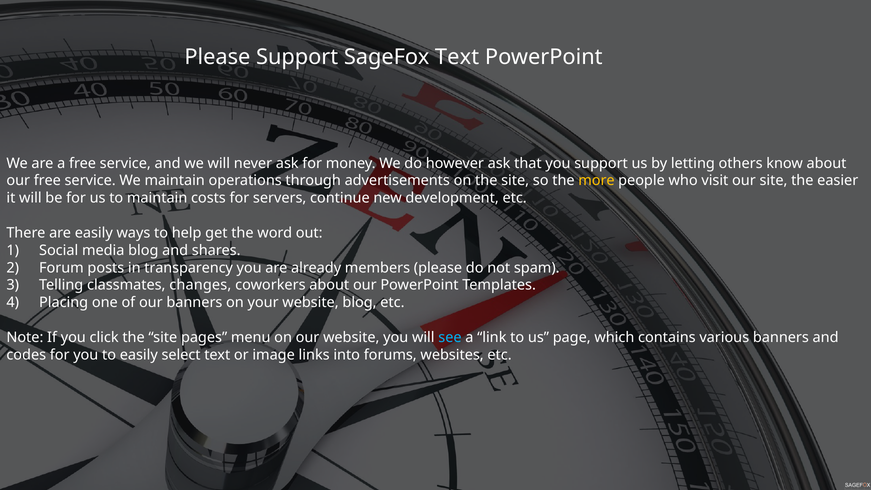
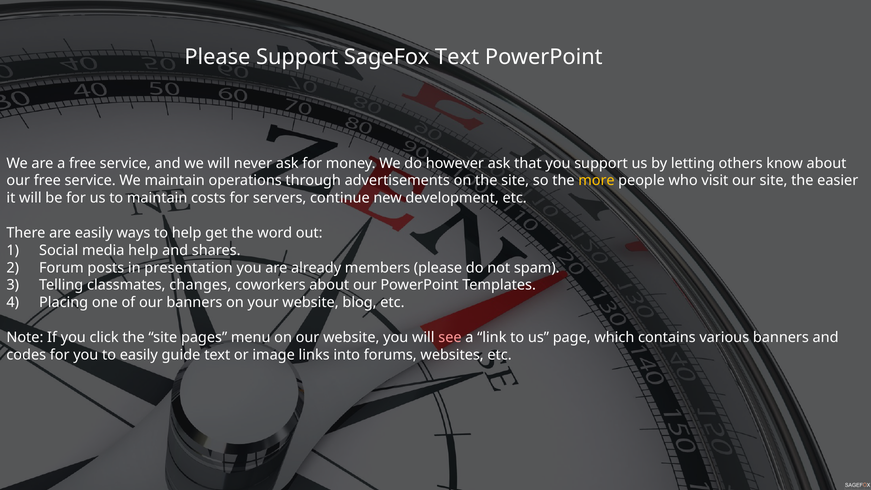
media blog: blog -> help
transparency: transparency -> presentation
see colour: light blue -> pink
select: select -> guide
